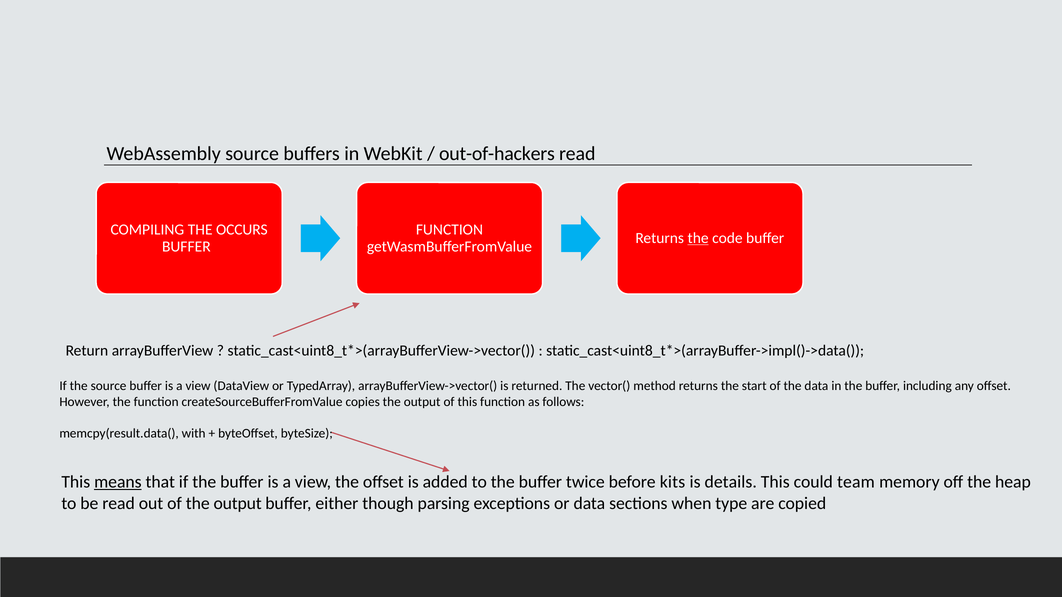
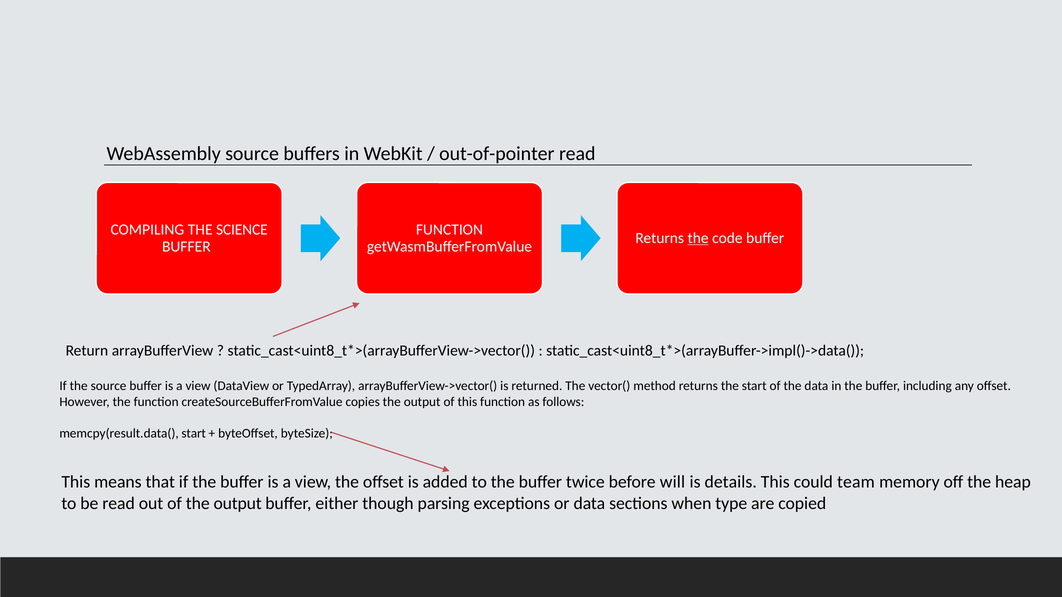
out-of-hackers: out-of-hackers -> out-of-pointer
OCCURS: OCCURS -> SCIENCE
memcpy(result.data( with: with -> start
means underline: present -> none
kits: kits -> will
